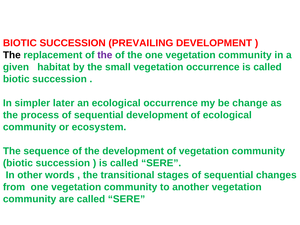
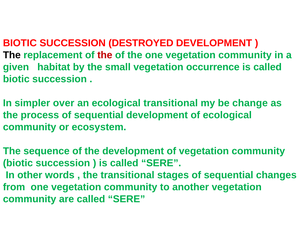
PREVAILING: PREVAILING -> DESTROYED
the at (105, 55) colour: purple -> red
later: later -> over
ecological occurrence: occurrence -> transitional
